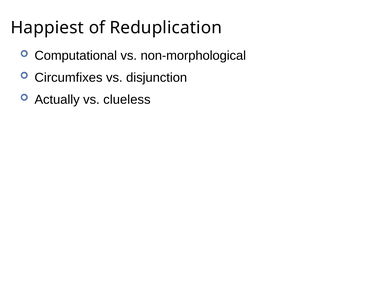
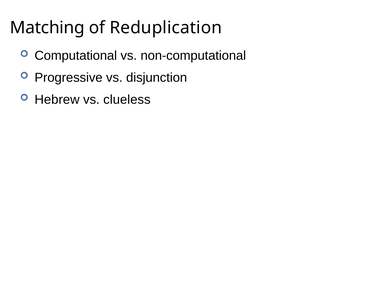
Happiest: Happiest -> Matching
non-morphological: non-morphological -> non-computational
Circumfixes: Circumfixes -> Progressive
Actually: Actually -> Hebrew
